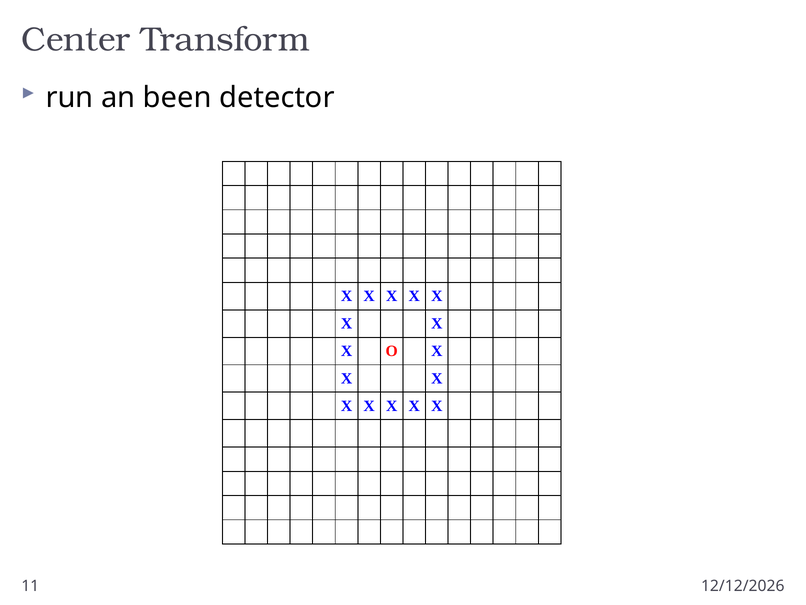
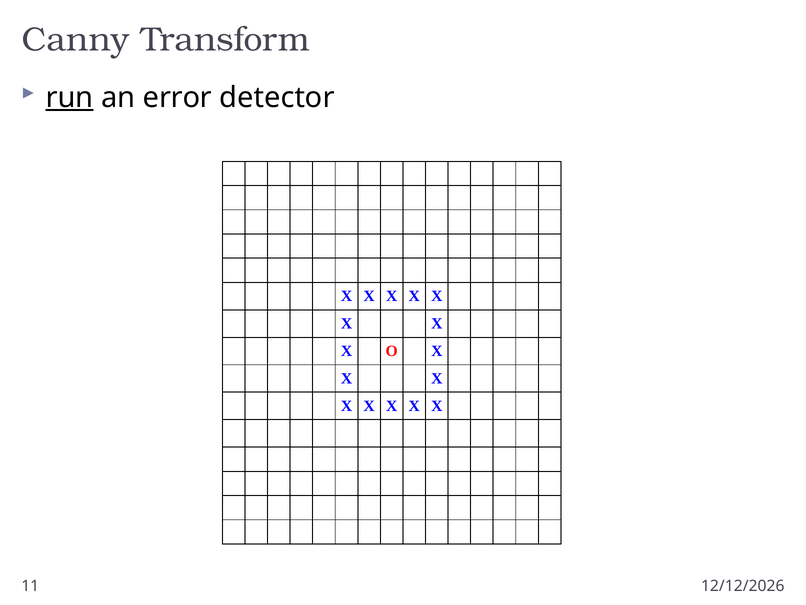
Center: Center -> Canny
run underline: none -> present
been: been -> error
